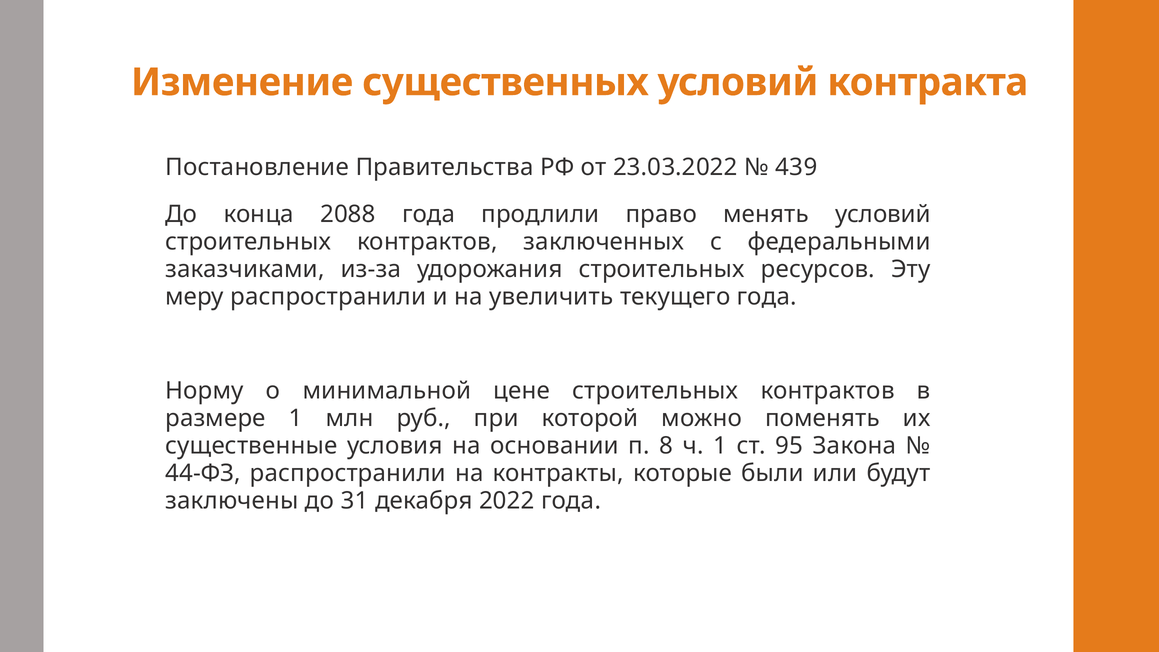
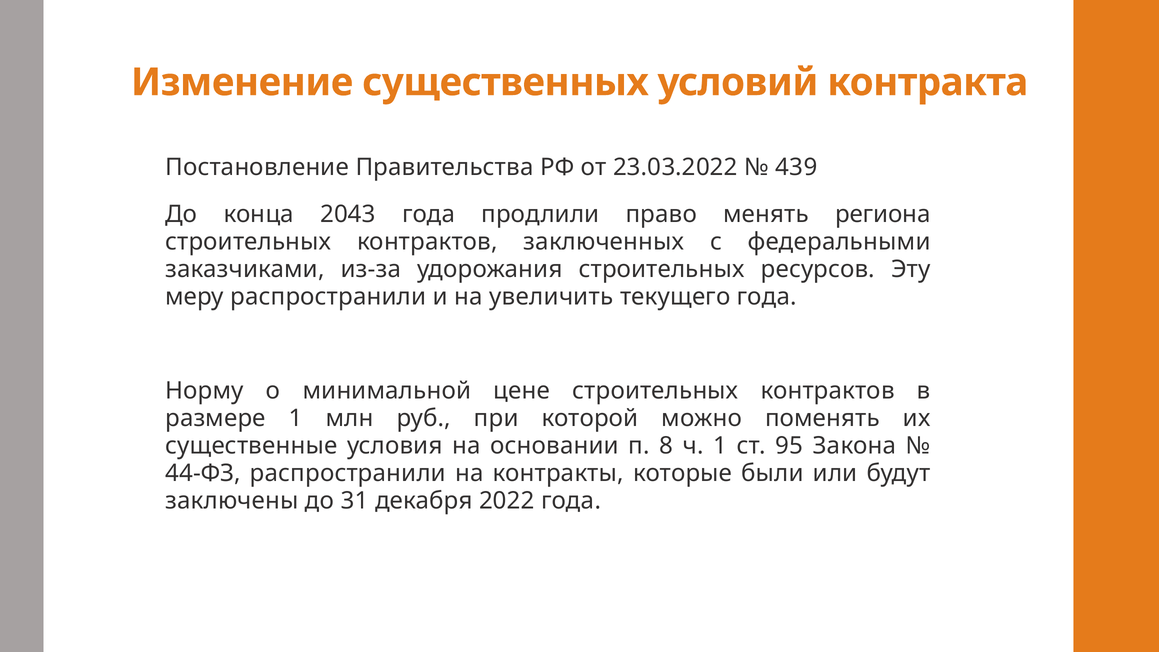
2088: 2088 -> 2043
менять условий: условий -> региона
